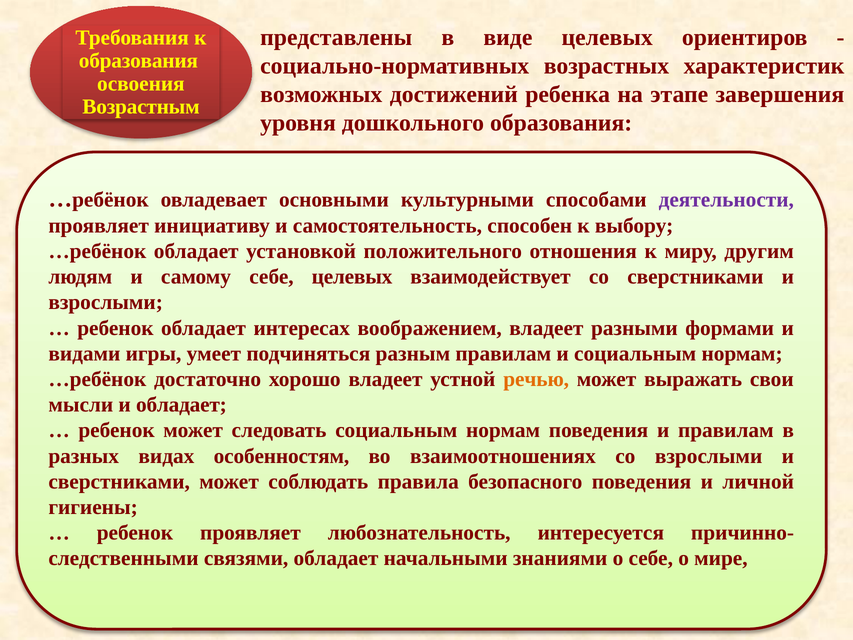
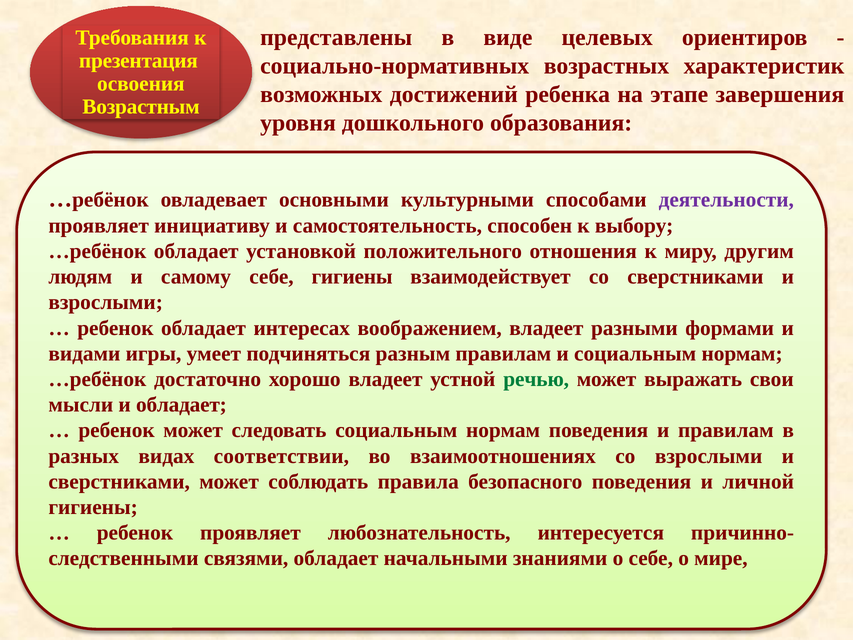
образования at (138, 61): образования -> презентация
себе целевых: целевых -> гигиены
речью colour: orange -> green
особенностям: особенностям -> соответствии
